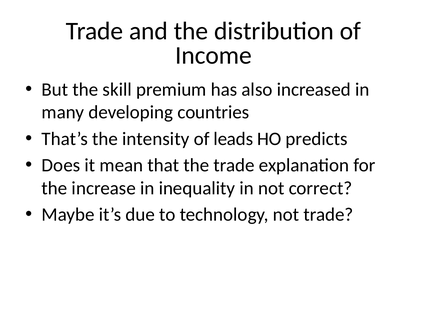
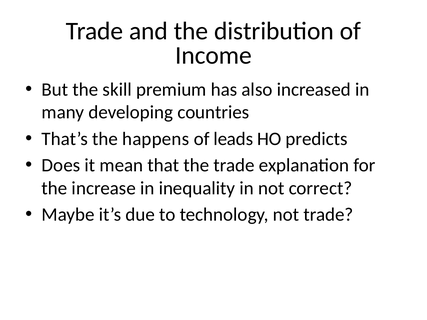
intensity: intensity -> happens
